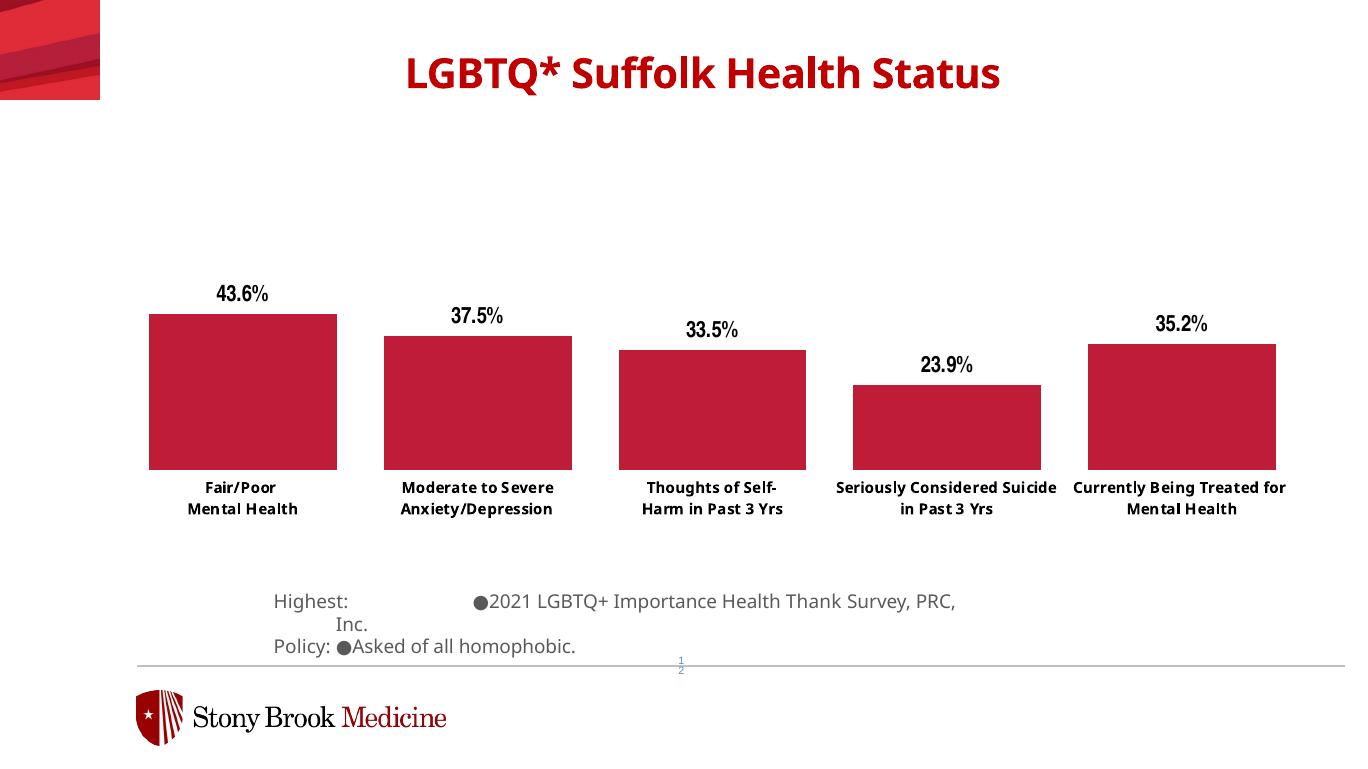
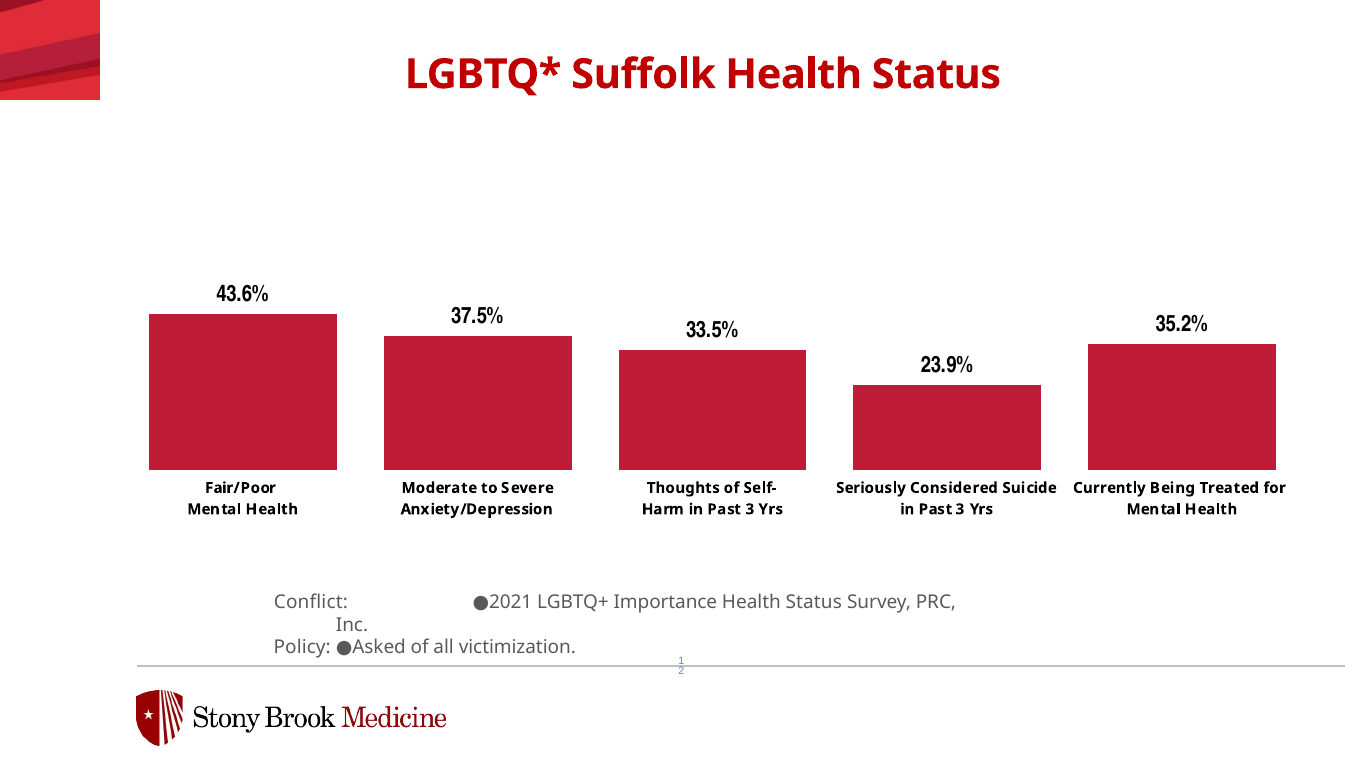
Highest: Highest -> Conflict
Thank at (814, 603): Thank -> Status
homophobic: homophobic -> victimization
